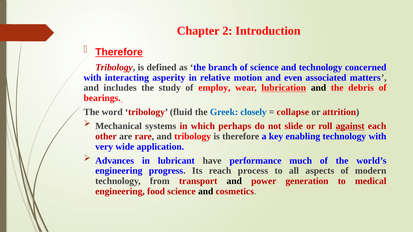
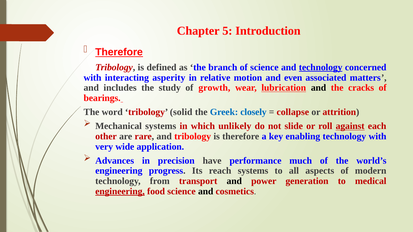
2: 2 -> 5
technology at (321, 67) underline: none -> present
employ: employ -> growth
debris: debris -> cracks
fluid: fluid -> solid
perhaps: perhaps -> unlikely
lubricant: lubricant -> precision
reach process: process -> systems
engineering at (120, 191) underline: none -> present
